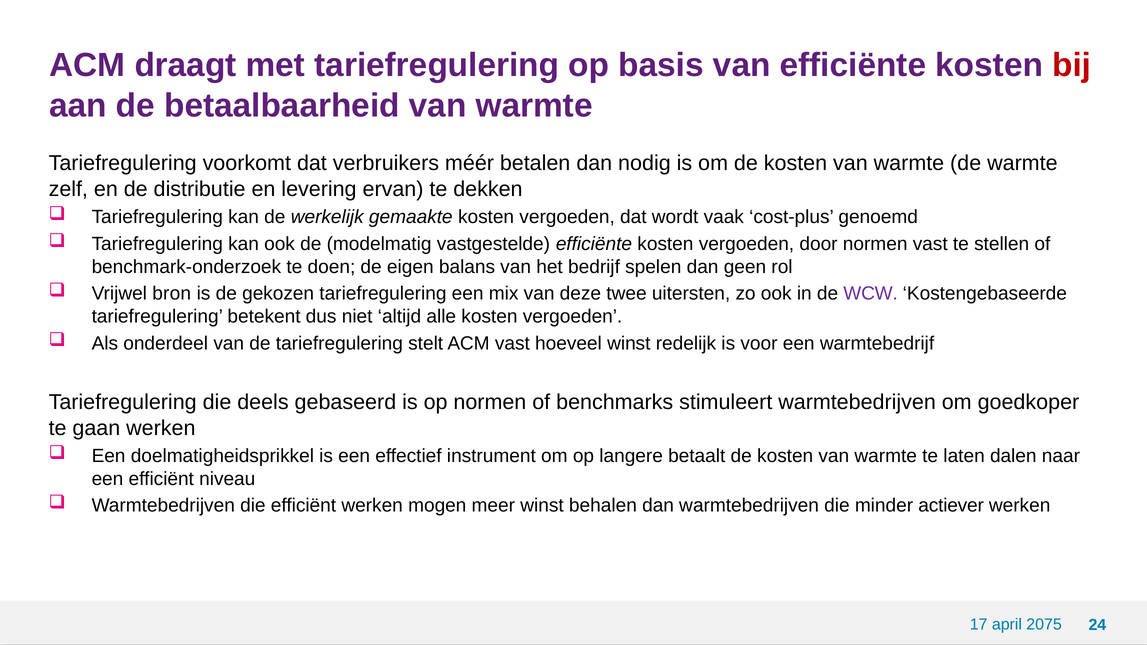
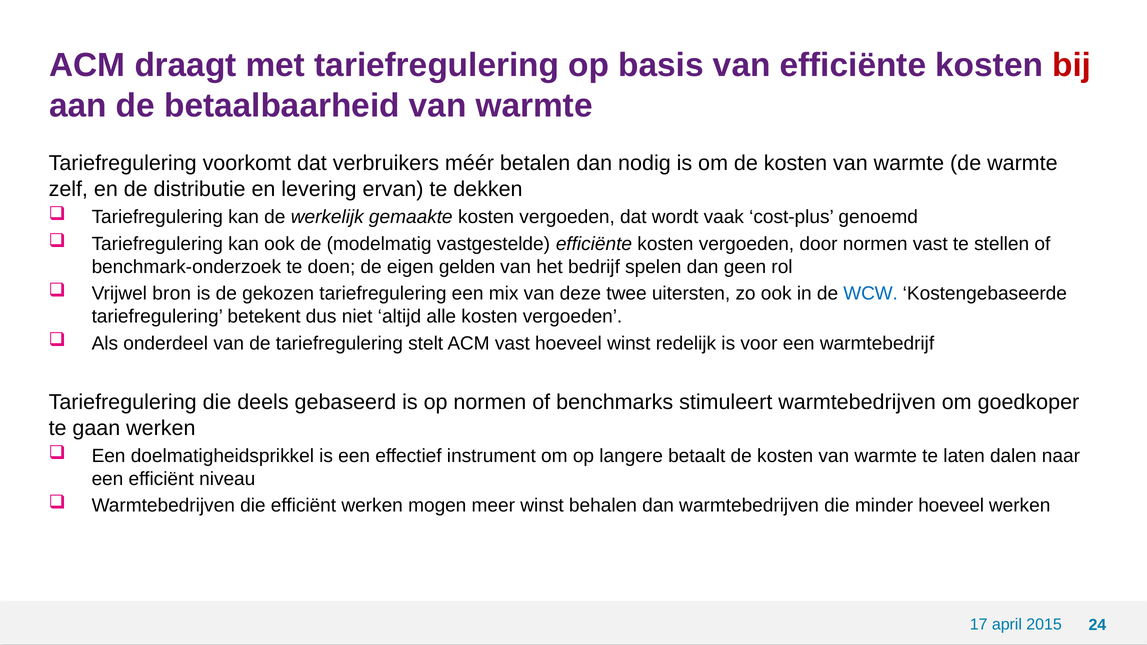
balans: balans -> gelden
WCW colour: purple -> blue
minder actiever: actiever -> hoeveel
2075: 2075 -> 2015
